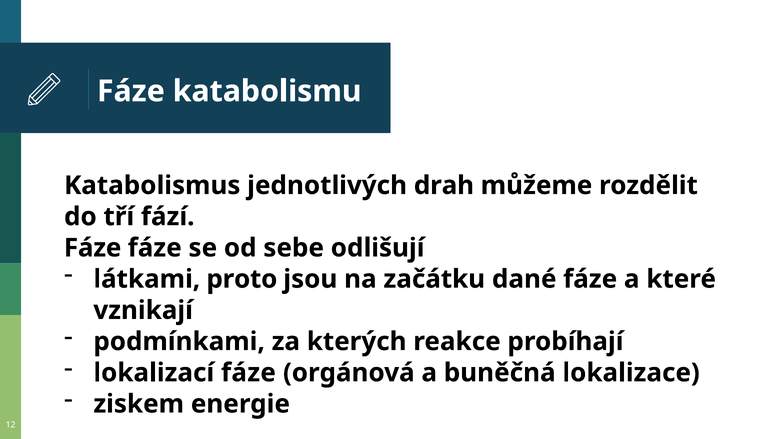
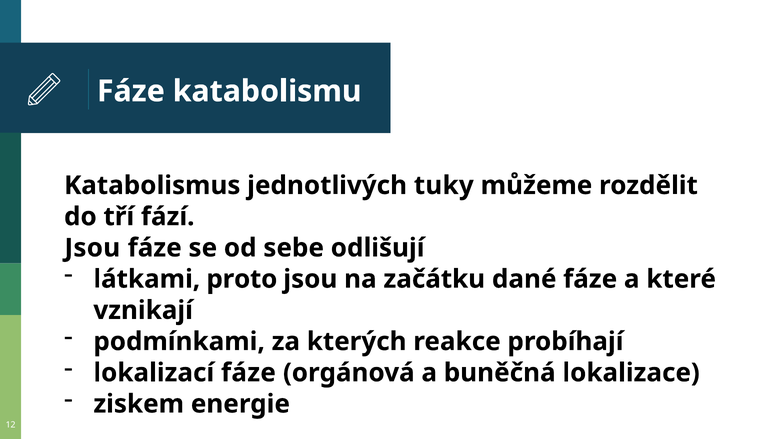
drah: drah -> tuky
Fáze at (93, 248): Fáze -> Jsou
